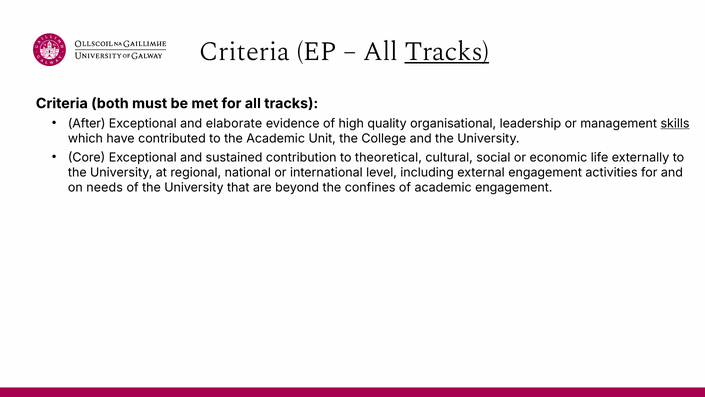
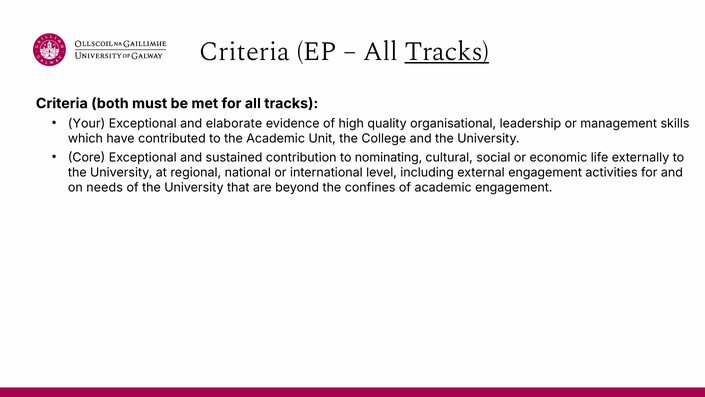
After: After -> Your
skills underline: present -> none
theoretical: theoretical -> nominating
